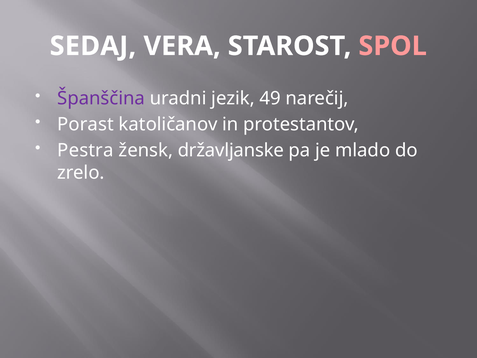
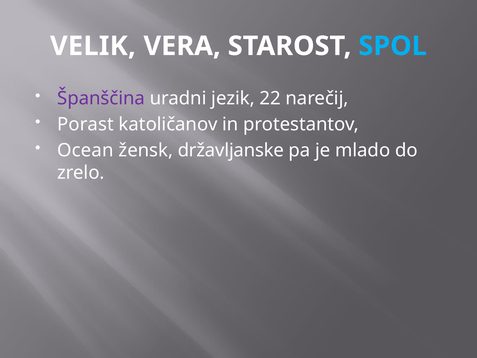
SEDAJ: SEDAJ -> VELIK
SPOL colour: pink -> light blue
49: 49 -> 22
Pestra: Pestra -> Ocean
